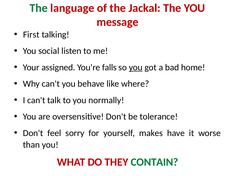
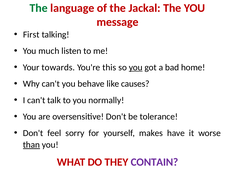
social: social -> much
assigned: assigned -> towards
falls: falls -> this
where: where -> causes
than underline: none -> present
CONTAIN colour: green -> purple
